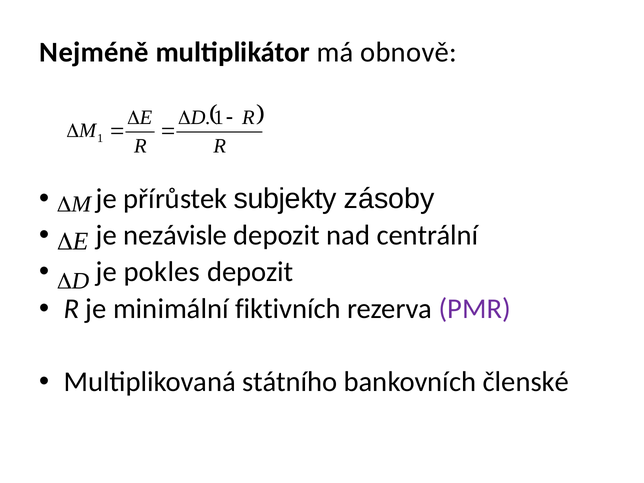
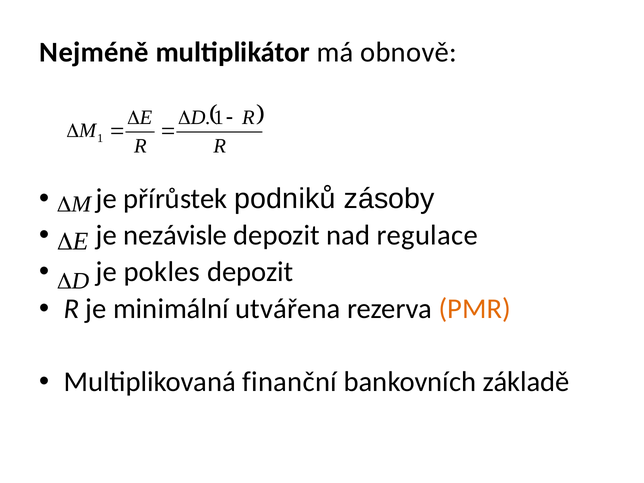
subjekty: subjekty -> podniků
centrální: centrální -> regulace
fiktivních: fiktivních -> utvářena
PMR colour: purple -> orange
státního: státního -> finanční
členské: členské -> základě
